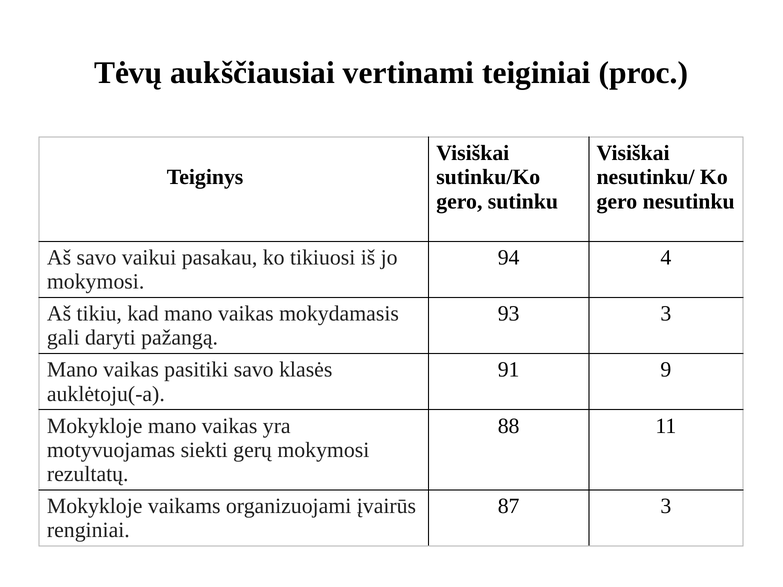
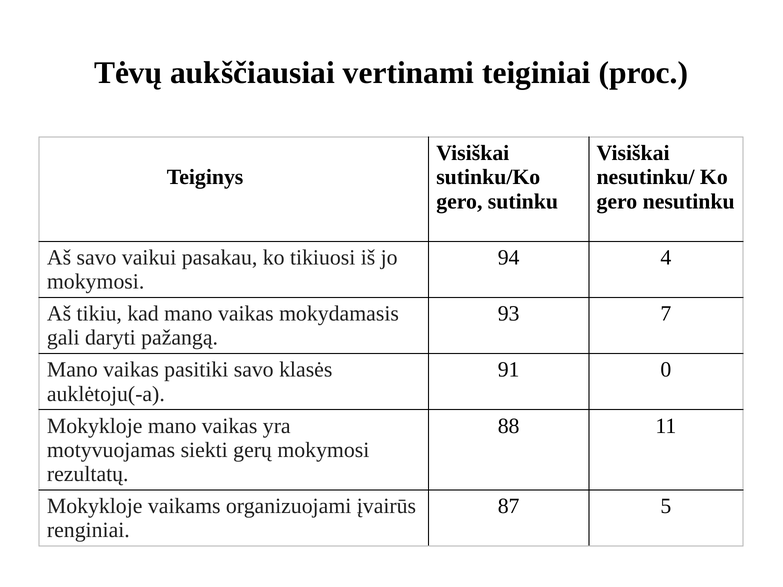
93 3: 3 -> 7
9: 9 -> 0
87 3: 3 -> 5
